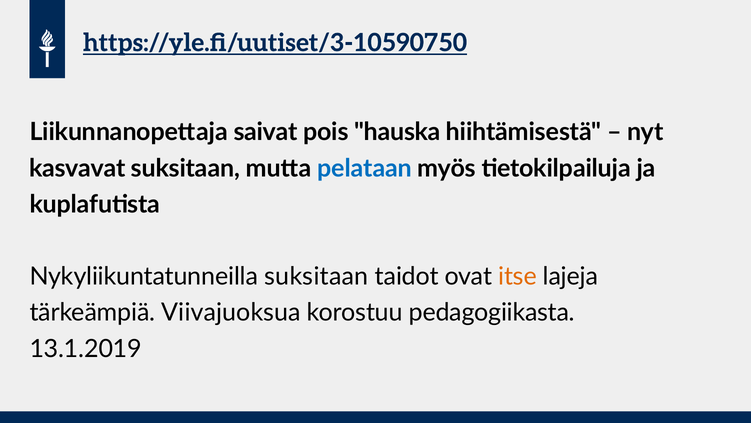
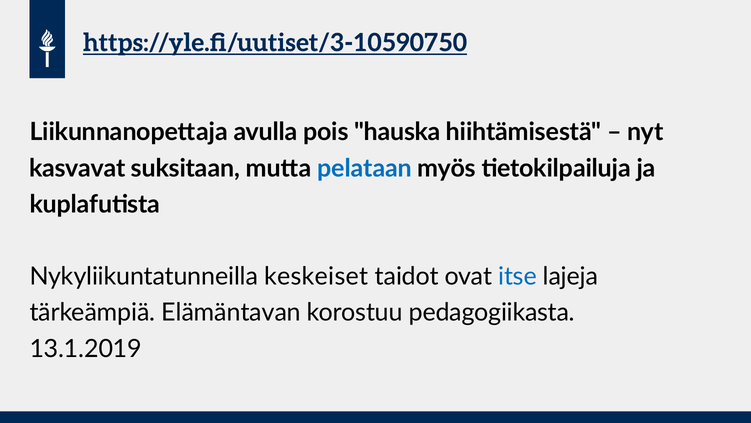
saivat: saivat -> avulla
Nykyliikuntatunneilla suksitaan: suksitaan -> keskeiset
itse colour: orange -> blue
Viivajuoksua: Viivajuoksua -> Elämäntavan
